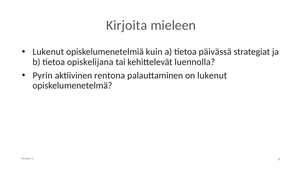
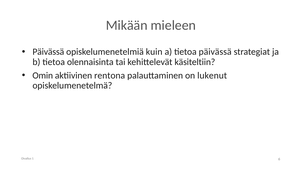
Kirjoita: Kirjoita -> Mikään
Lukenut at (48, 52): Lukenut -> Päivässä
opiskelijana: opiskelijana -> olennaisinta
luennolla: luennolla -> käsiteltiin
Pyrin: Pyrin -> Omin
